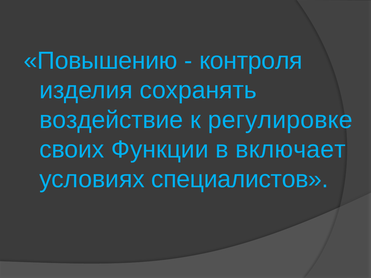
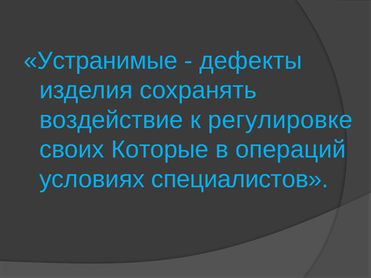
Повышению: Повышению -> Устранимые
контроля: контроля -> дефекты
Функции: Функции -> Которые
включает: включает -> операций
